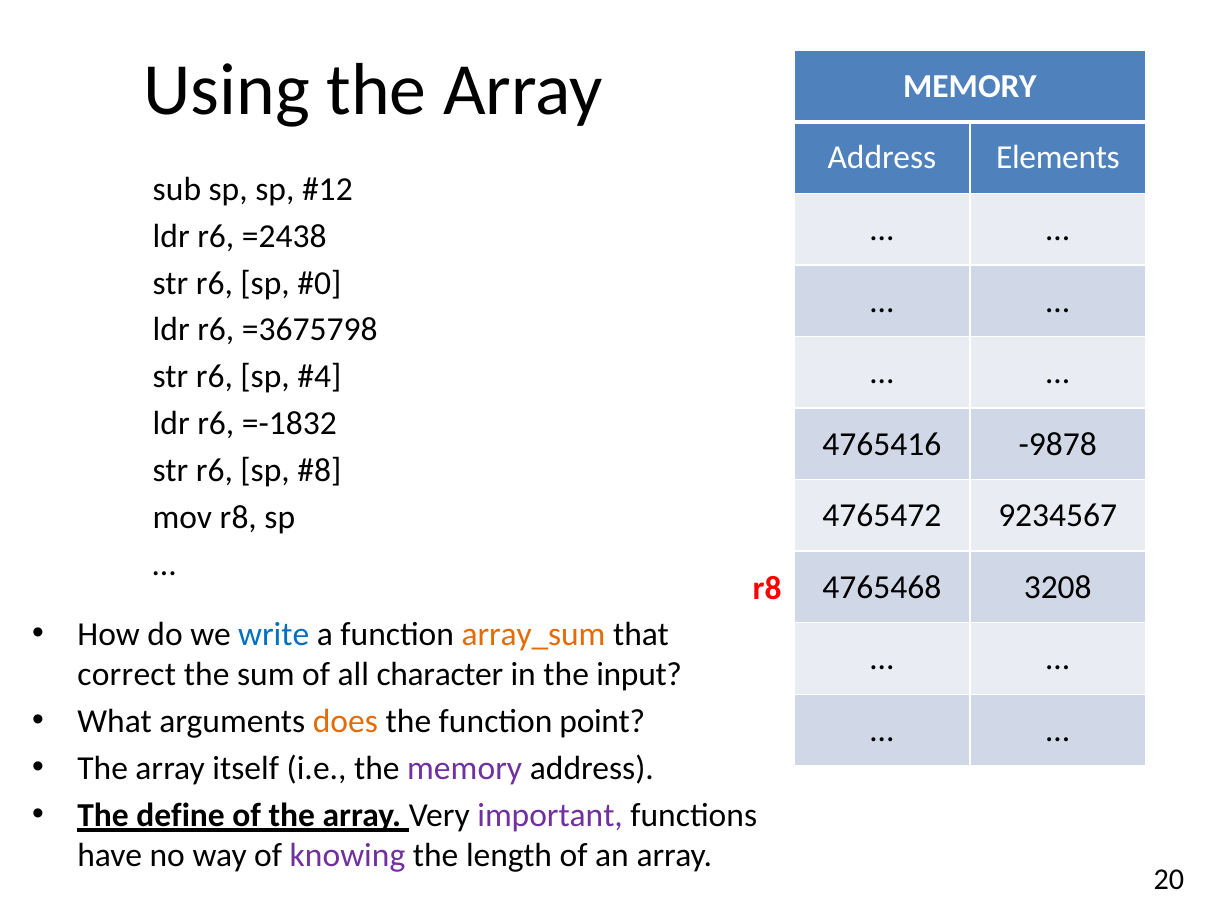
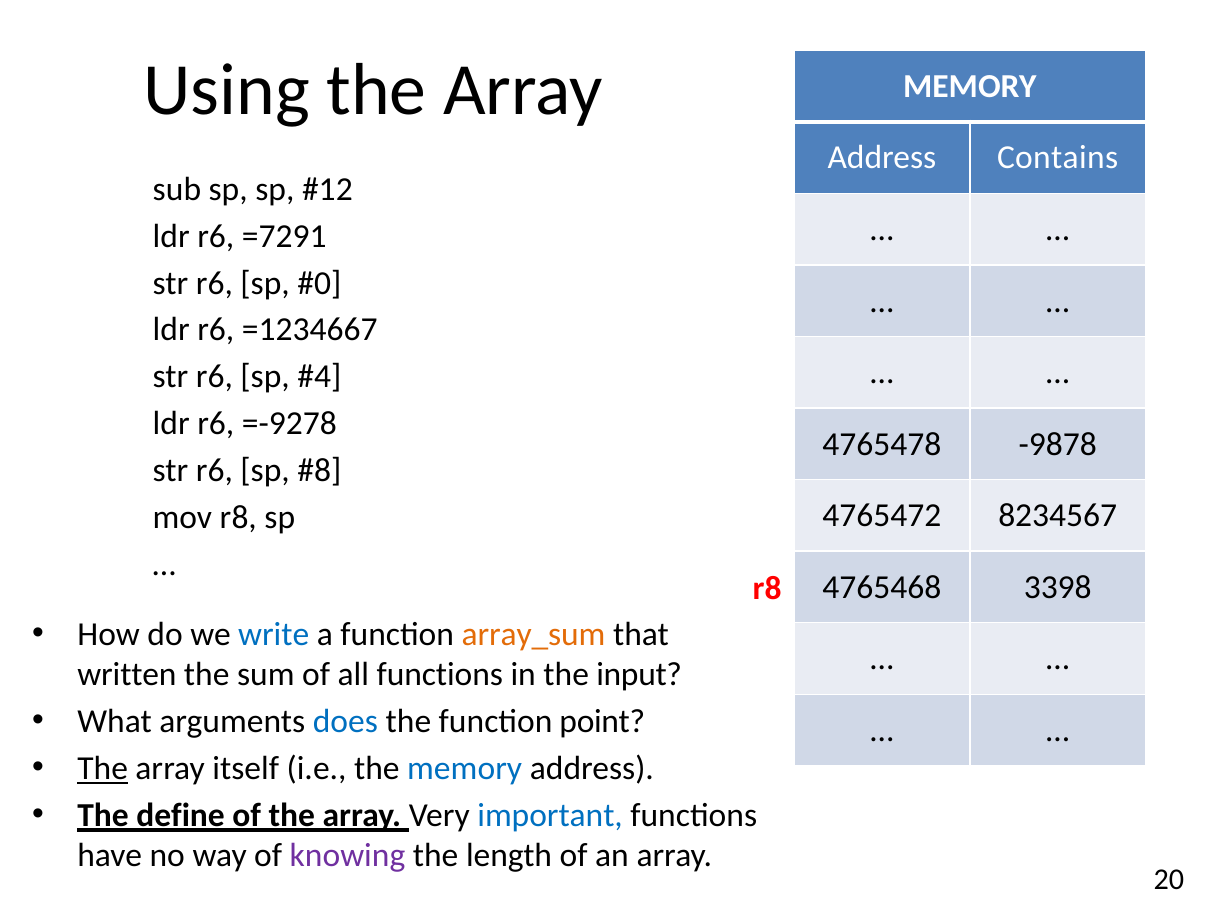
Elements: Elements -> Contains
=2438: =2438 -> =7291
=3675798: =3675798 -> =1234667
=-1832: =-1832 -> =-9278
4765416: 4765416 -> 4765478
9234567: 9234567 -> 8234567
3208: 3208 -> 3398
correct: correct -> written
all character: character -> functions
does colour: orange -> blue
The at (103, 769) underline: none -> present
memory at (465, 769) colour: purple -> blue
important colour: purple -> blue
